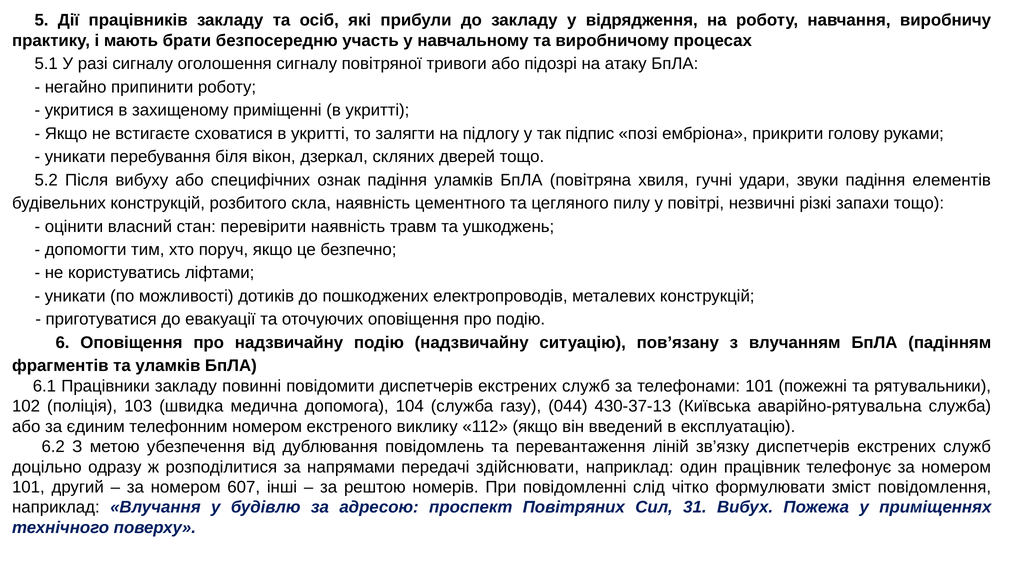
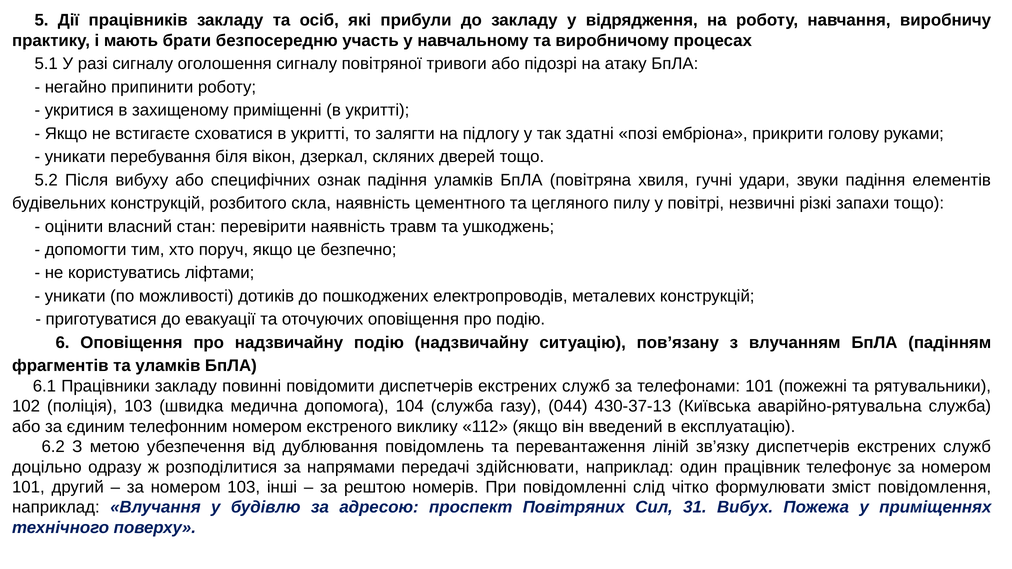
підпис: підпис -> здатні
номером 607: 607 -> 103
